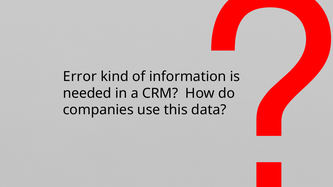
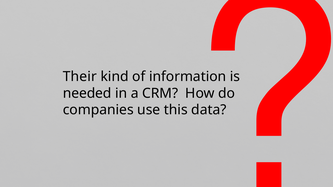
Error: Error -> Their
